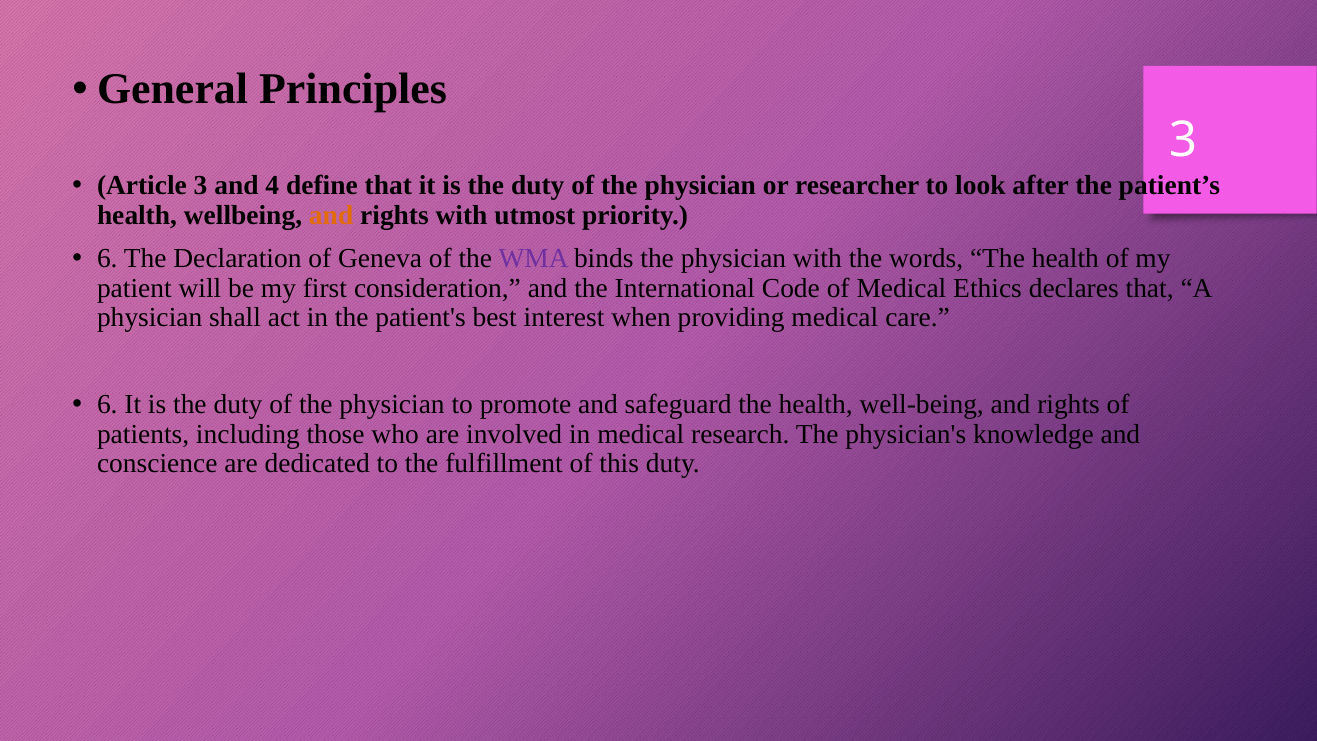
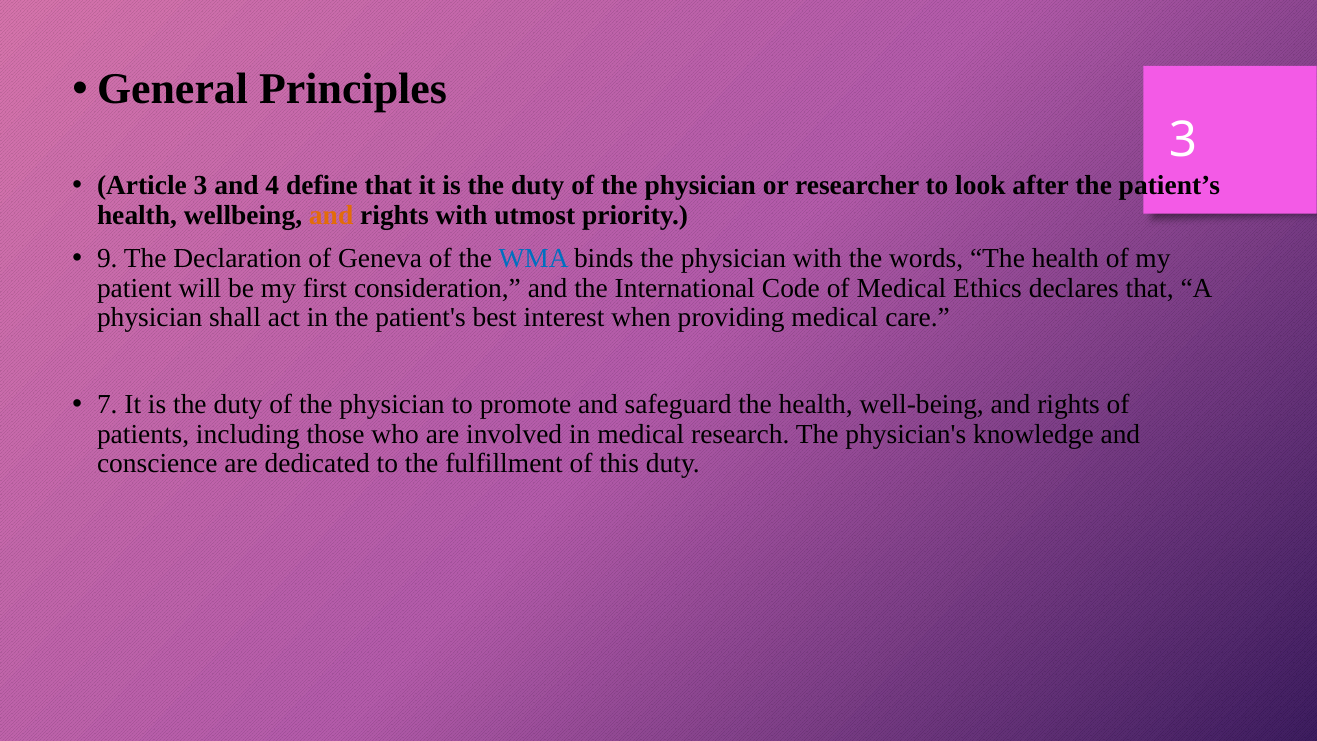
6 at (107, 258): 6 -> 9
WMA colour: purple -> blue
6 at (107, 404): 6 -> 7
